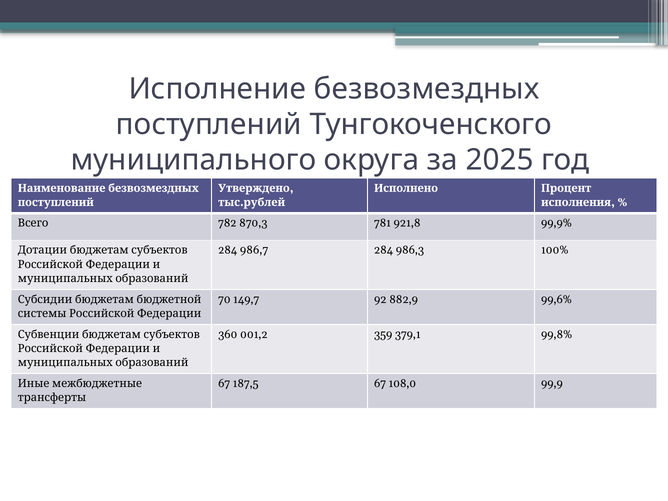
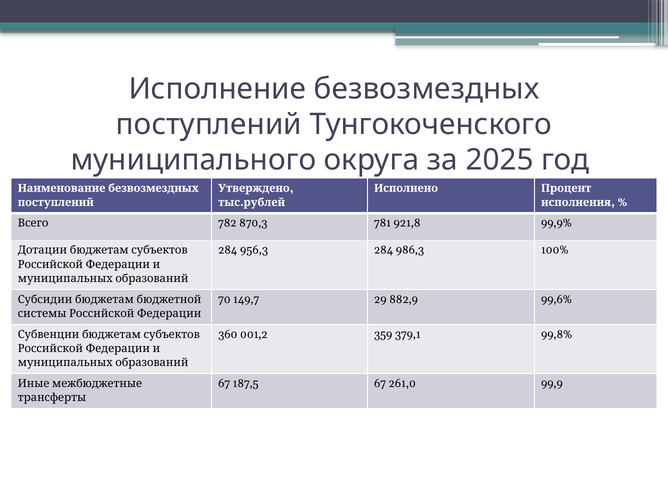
986,7: 986,7 -> 956,3
92: 92 -> 29
108,0: 108,0 -> 261,0
